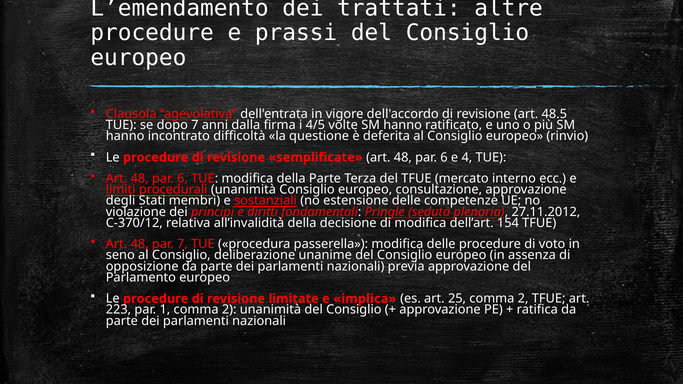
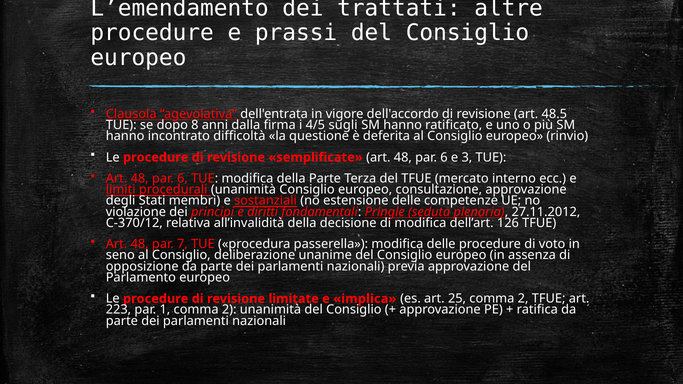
dopo 7: 7 -> 8
volte: volte -> sugli
4: 4 -> 3
154: 154 -> 126
